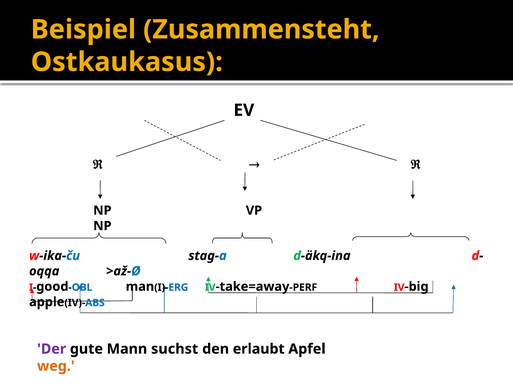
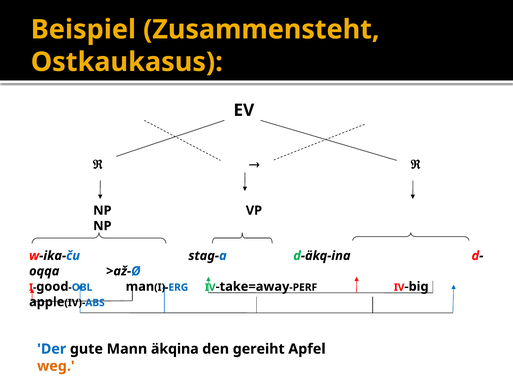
Der colour: purple -> blue
suchst: suchst -> äkqina
erlaubt: erlaubt -> gereiht
